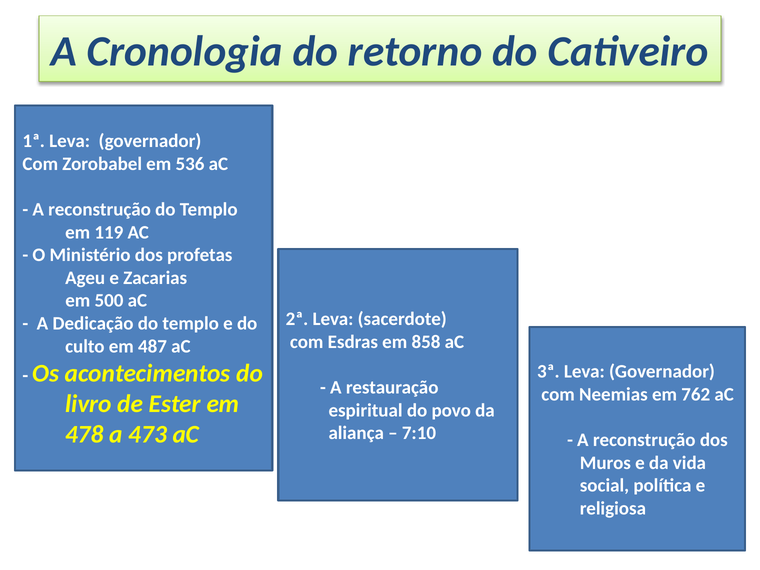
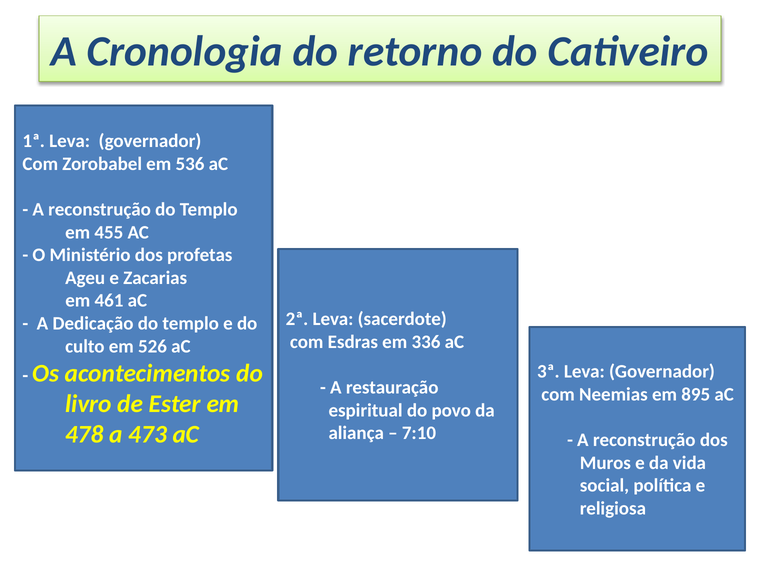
119: 119 -> 455
500: 500 -> 461
858: 858 -> 336
487: 487 -> 526
762: 762 -> 895
